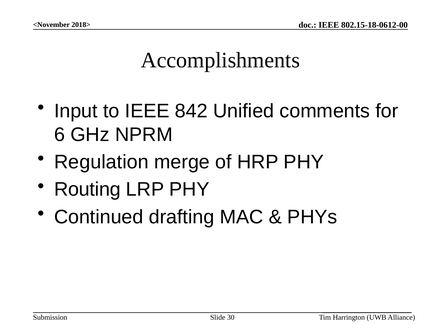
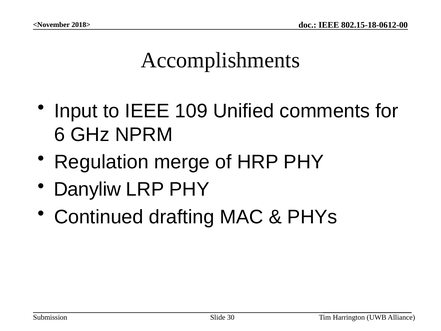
842: 842 -> 109
Routing: Routing -> Danyliw
